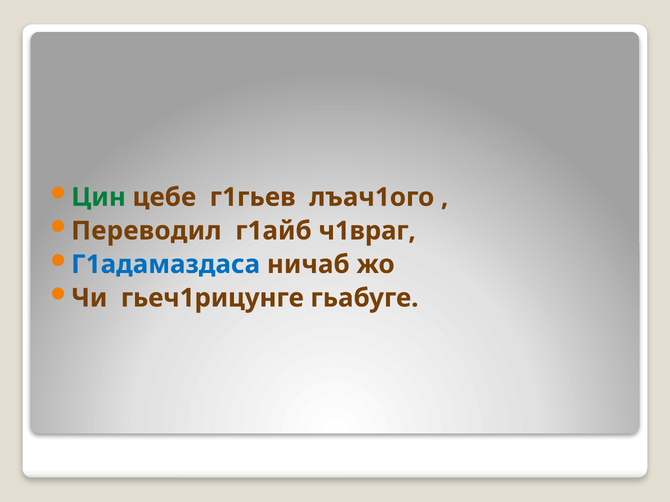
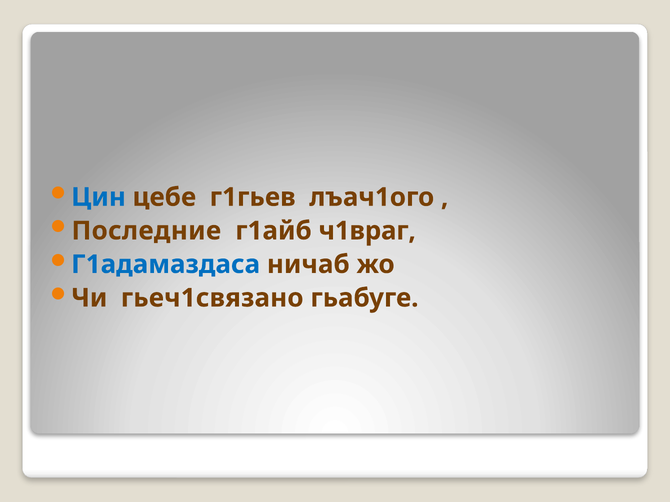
Цин colour: green -> blue
Переводил: Переводил -> Последние
гьеч1рицунге: гьеч1рицунге -> гьеч1связано
